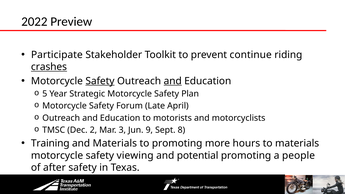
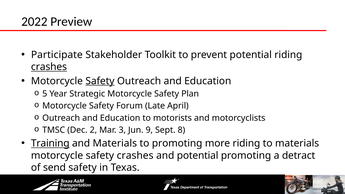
prevent continue: continue -> potential
and at (173, 81) underline: present -> none
Training underline: none -> present
more hours: hours -> riding
safety viewing: viewing -> crashes
people: people -> detract
after: after -> send
